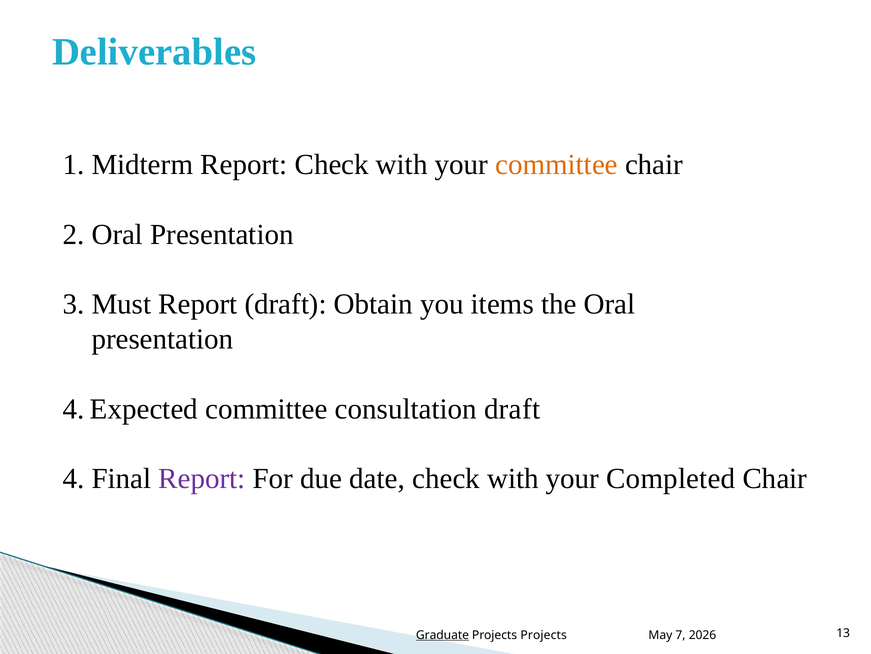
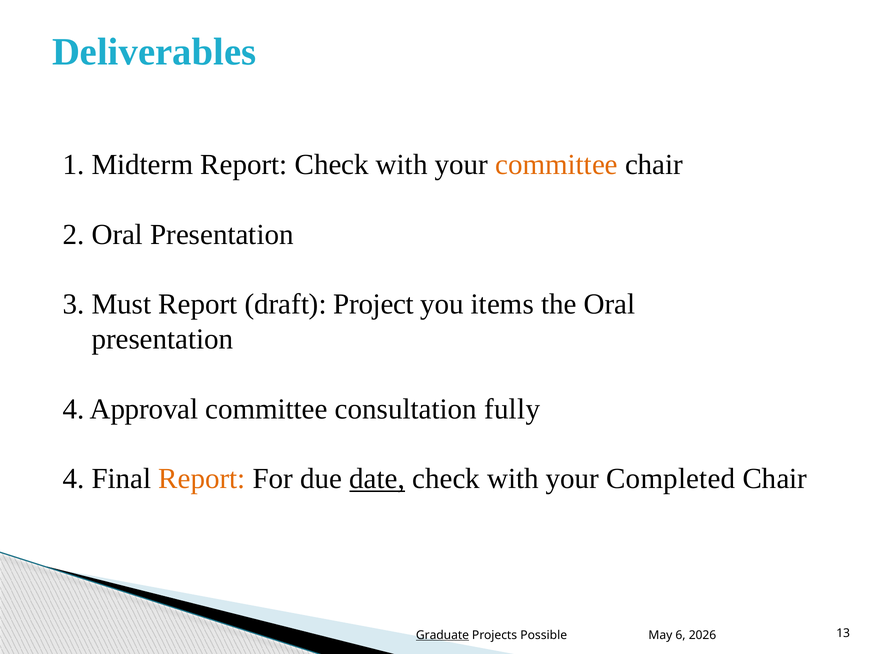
Obtain: Obtain -> Project
Expected: Expected -> Approval
consultation draft: draft -> fully
Report at (202, 478) colour: purple -> orange
date underline: none -> present
Projects Projects: Projects -> Possible
7: 7 -> 6
